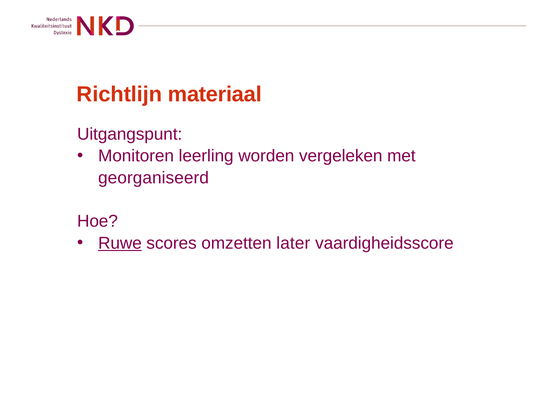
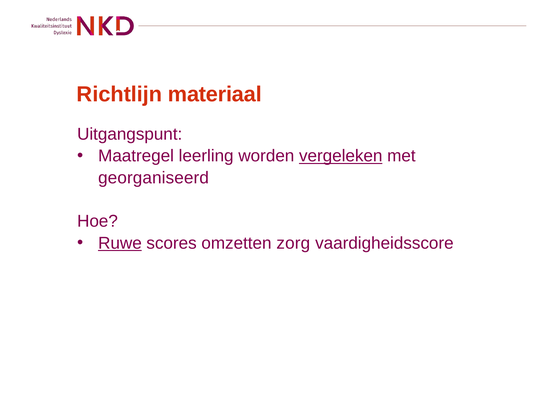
Monitoren: Monitoren -> Maatregel
vergeleken underline: none -> present
later: later -> zorg
